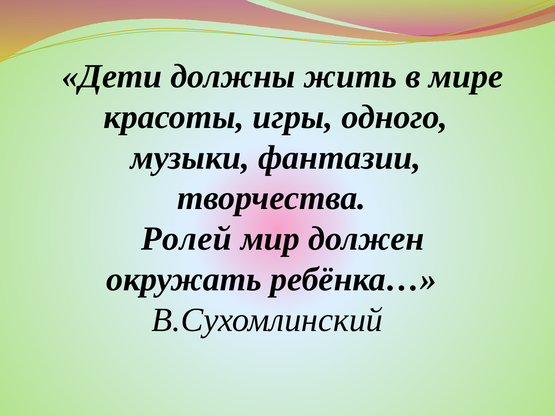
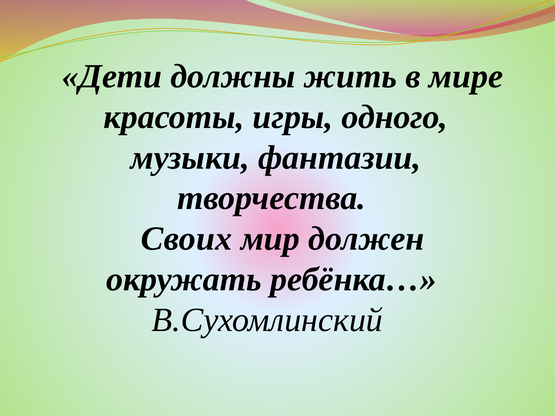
Ролей: Ролей -> Своих
